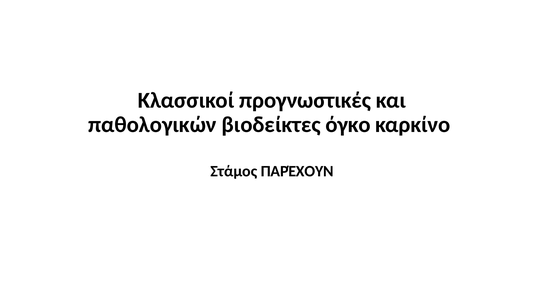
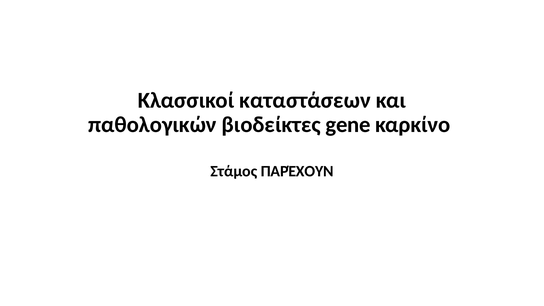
προγνωστικές: προγνωστικές -> καταστάσεων
όγκο: όγκο -> gene
